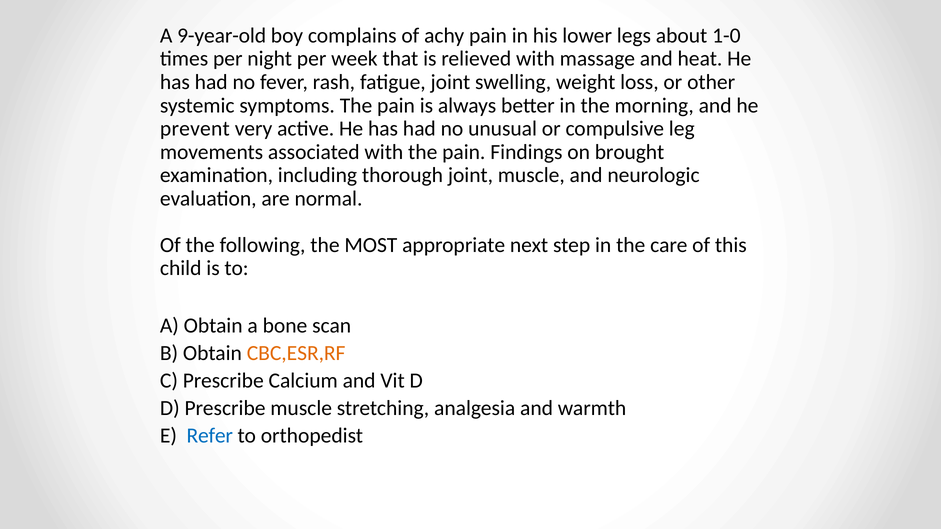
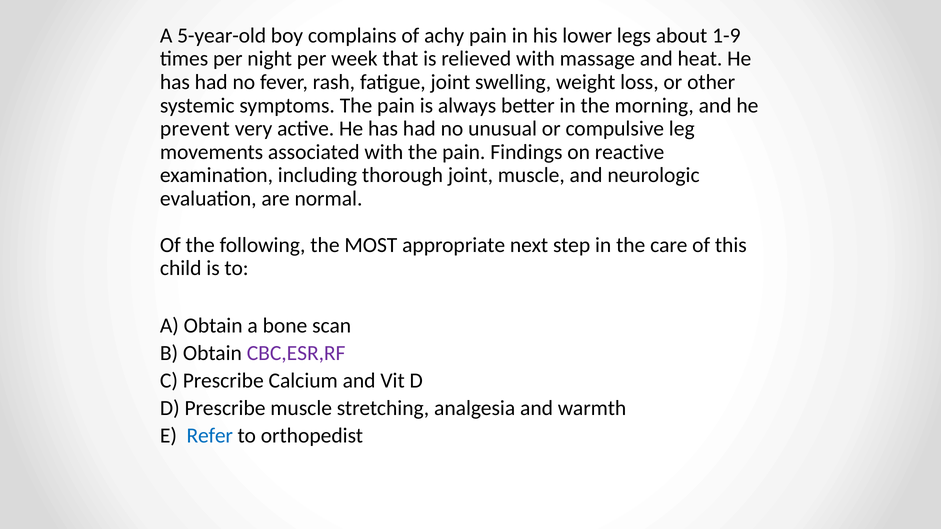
9-year-old: 9-year-old -> 5-year-old
1-0: 1-0 -> 1-9
brought: brought -> reactive
CBC,ESR,RF colour: orange -> purple
